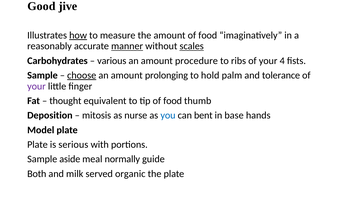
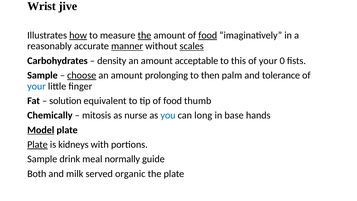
Good: Good -> Wrist
the at (144, 35) underline: none -> present
food at (208, 35) underline: none -> present
various: various -> density
procedure: procedure -> acceptable
ribs: ribs -> this
4: 4 -> 0
hold: hold -> then
your at (36, 86) colour: purple -> blue
thought: thought -> solution
Deposition: Deposition -> Chemically
bent: bent -> long
Model underline: none -> present
Plate at (37, 144) underline: none -> present
serious: serious -> kidneys
aside: aside -> drink
